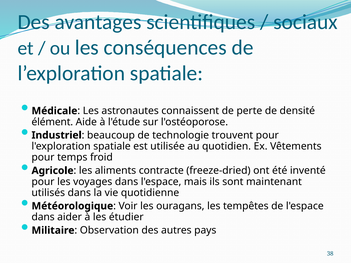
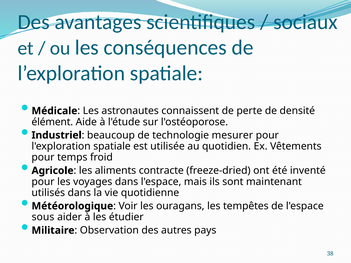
trouvent: trouvent -> mesurer
dans at (43, 217): dans -> sous
